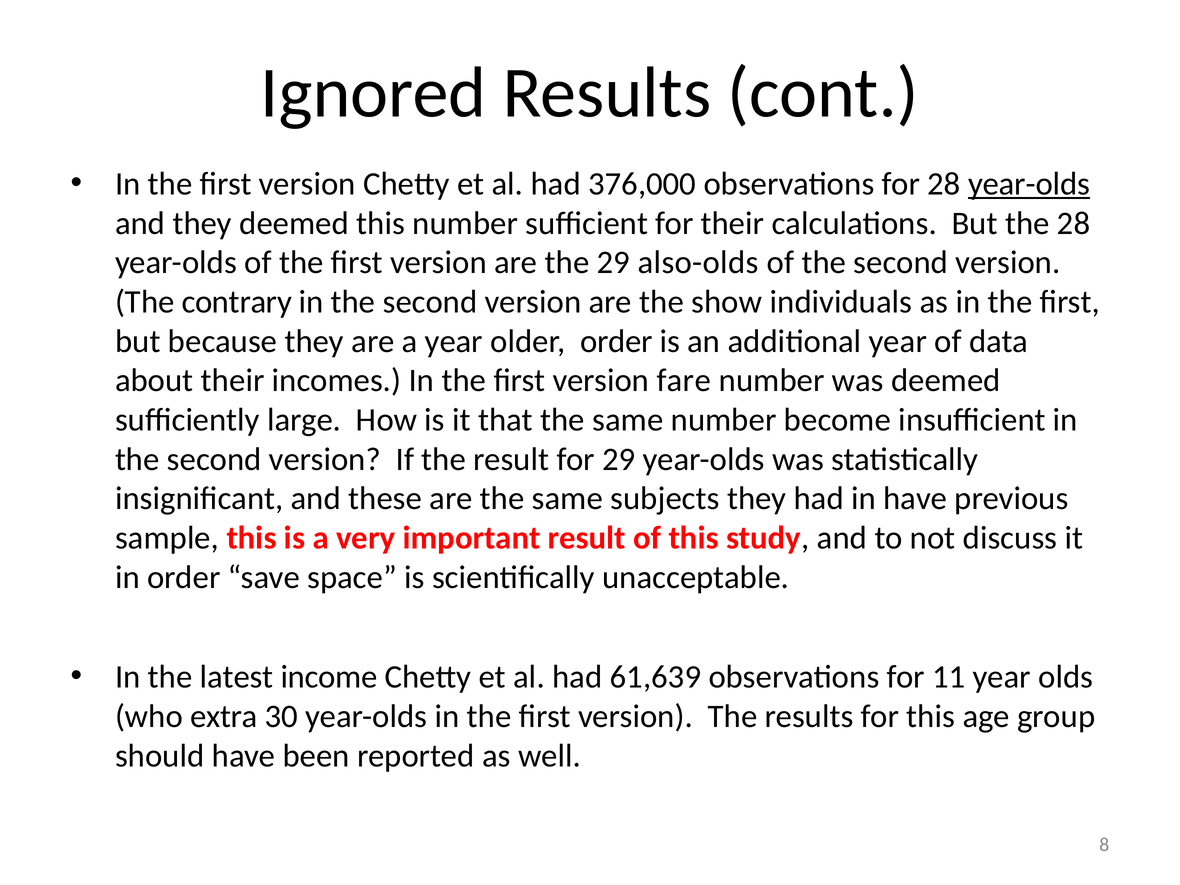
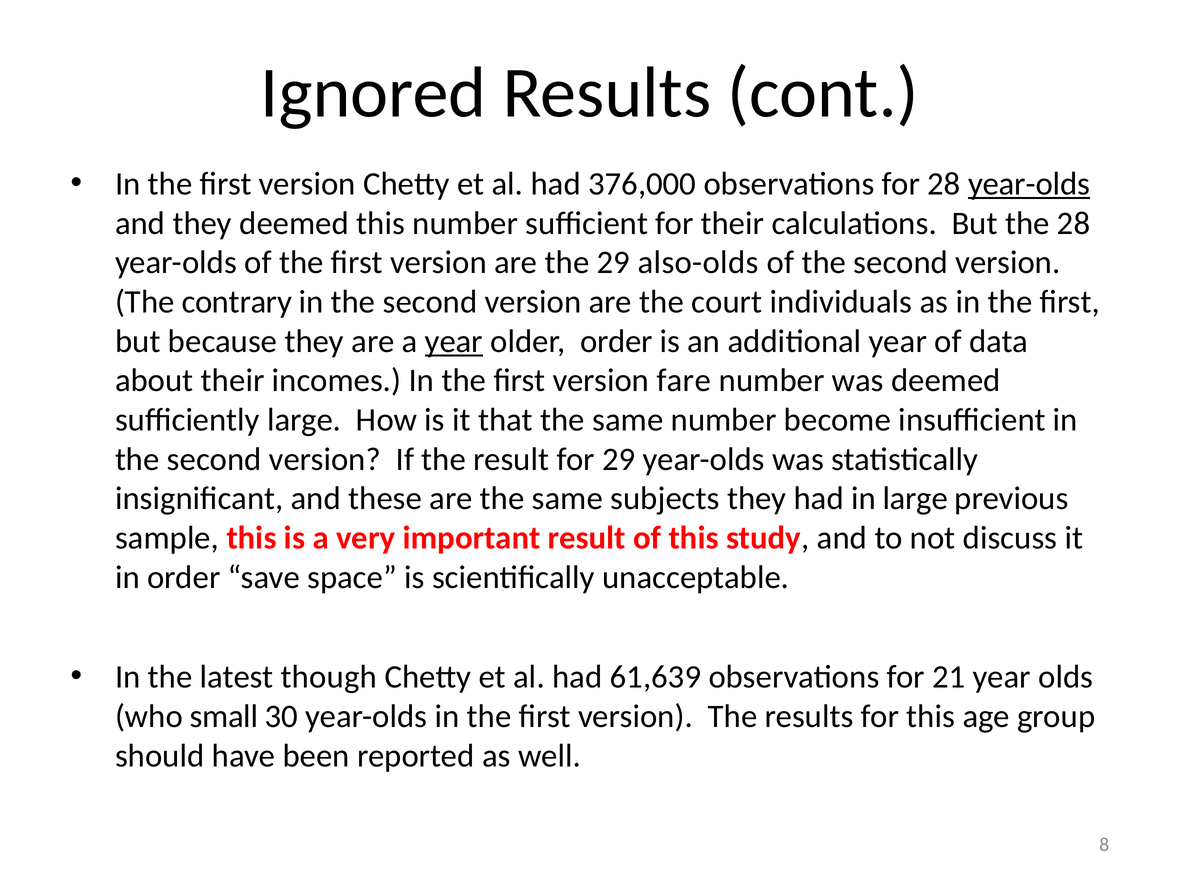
show: show -> court
year at (454, 341) underline: none -> present
in have: have -> large
income: income -> though
11: 11 -> 21
extra: extra -> small
